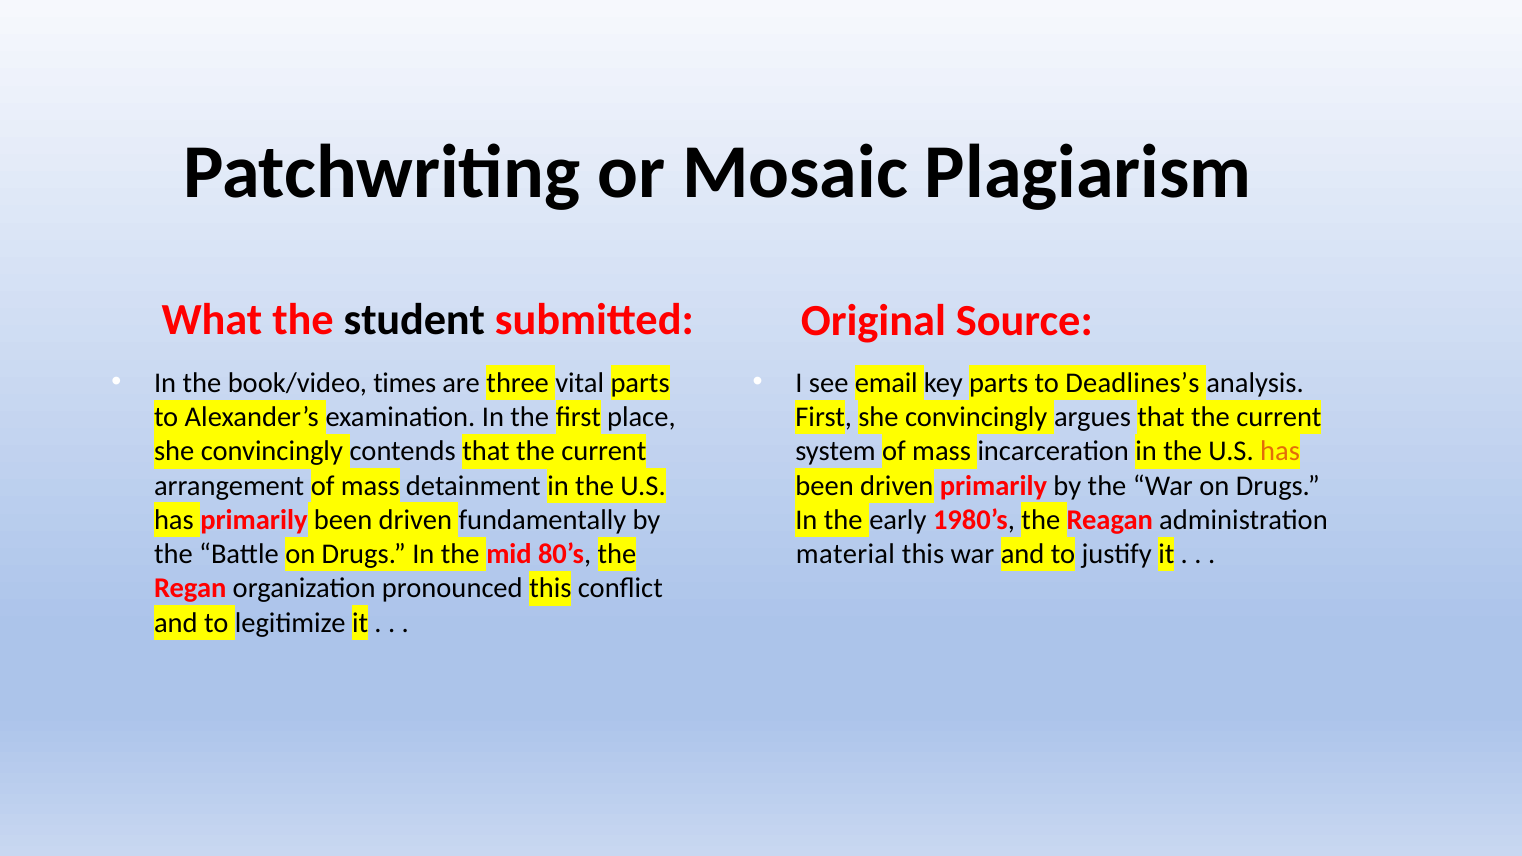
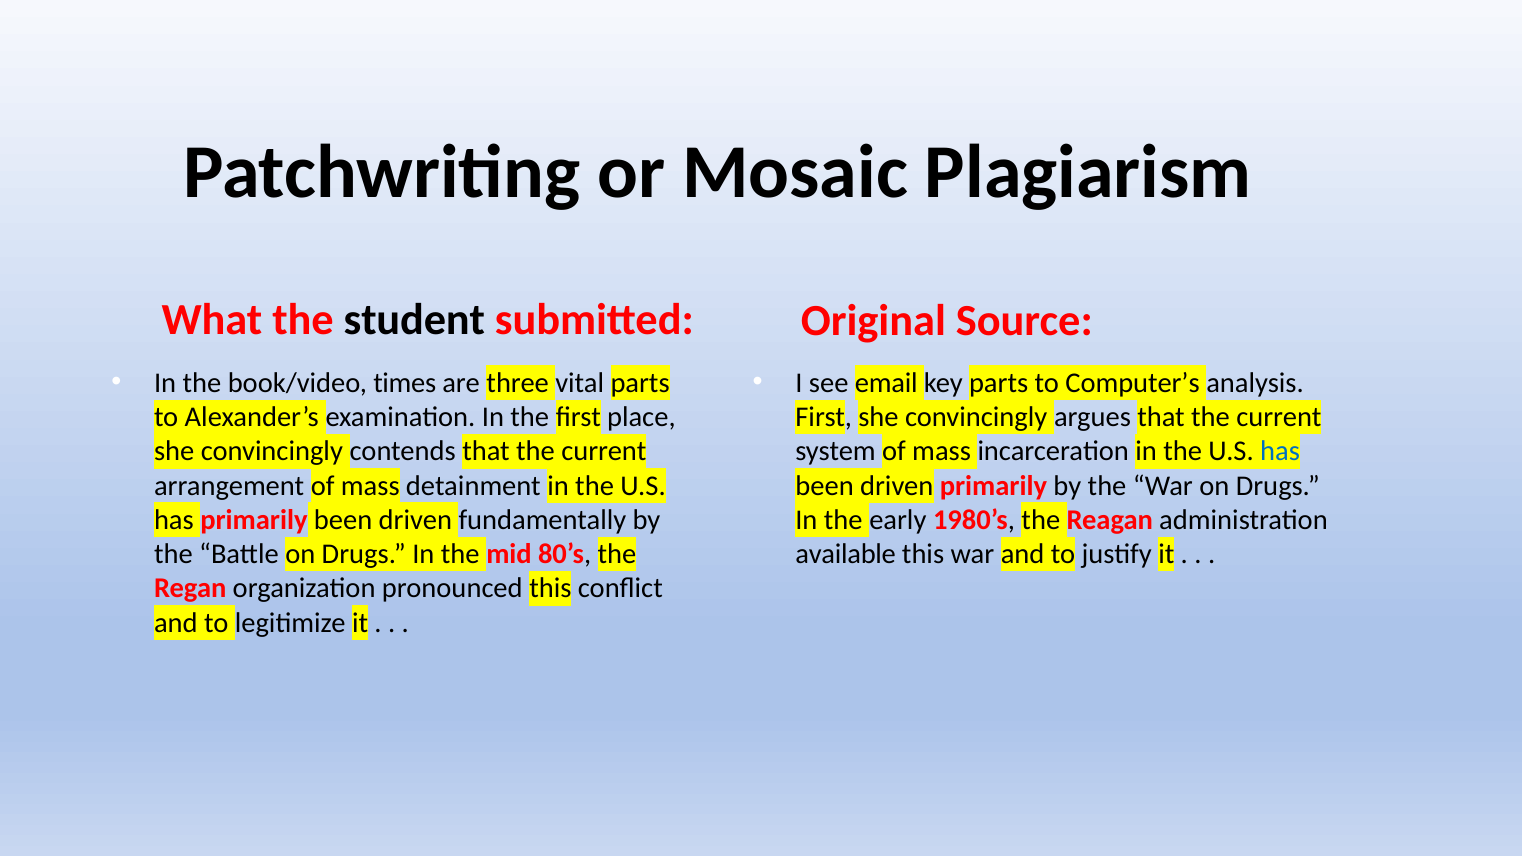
Deadlines’s: Deadlines’s -> Computer’s
has at (1280, 452) colour: orange -> blue
material: material -> available
